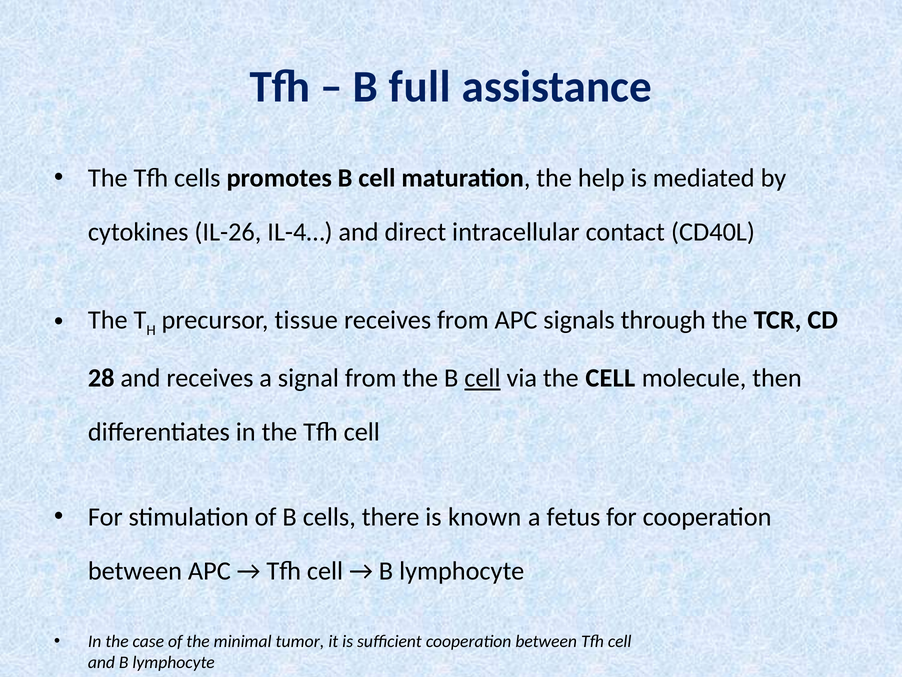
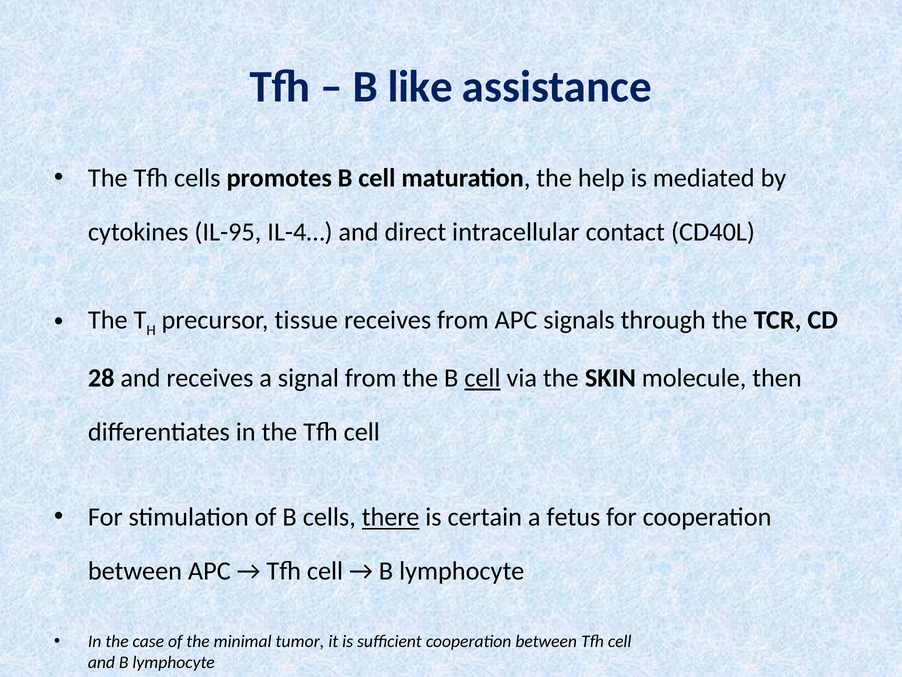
full: full -> like
IL-26: IL-26 -> IL-95
the CELL: CELL -> SKIN
there underline: none -> present
known: known -> certain
